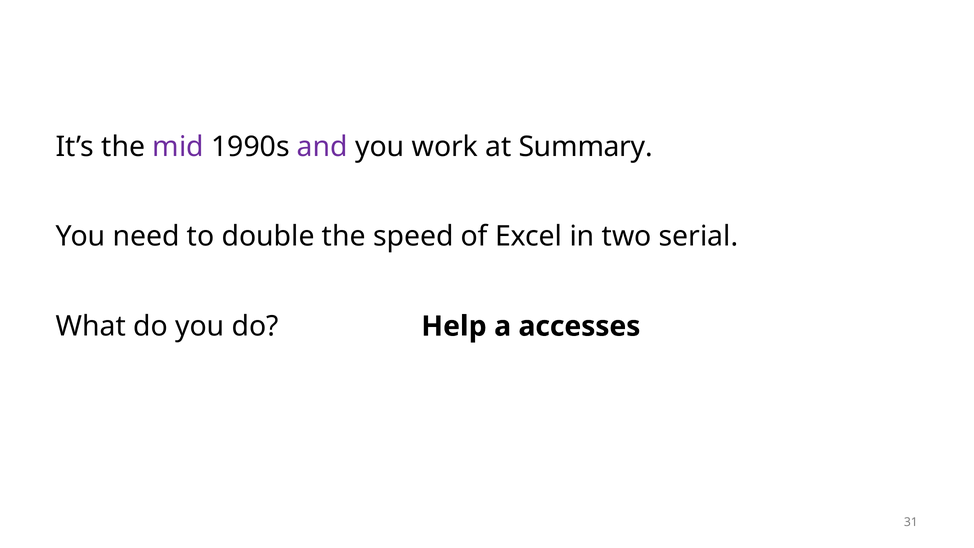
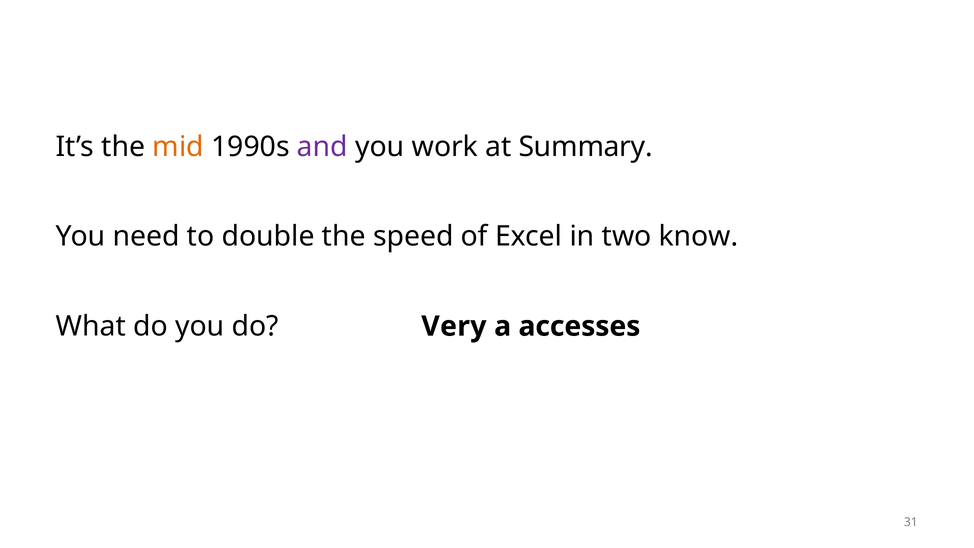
mid colour: purple -> orange
serial: serial -> know
Help: Help -> Very
